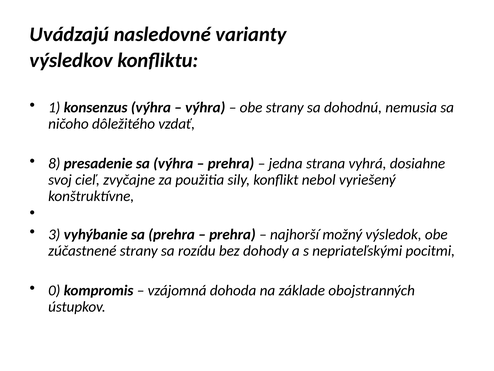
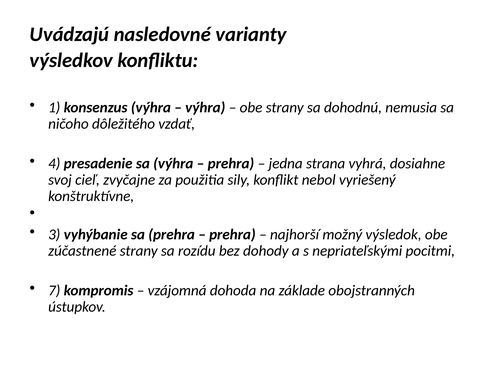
8: 8 -> 4
0: 0 -> 7
